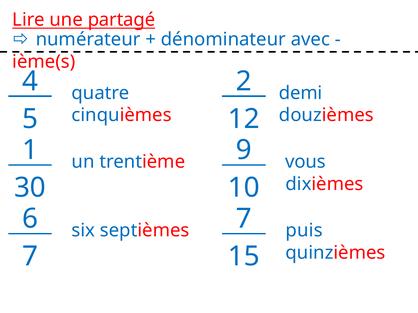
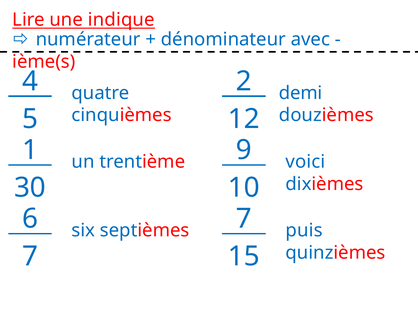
partagé: partagé -> indique
vous: vous -> voici
